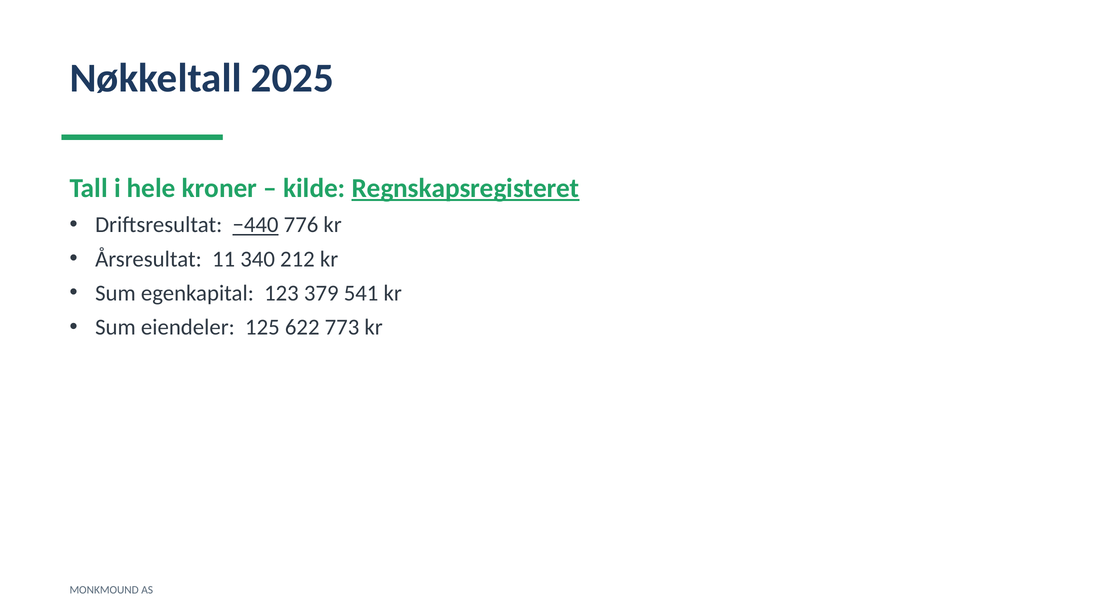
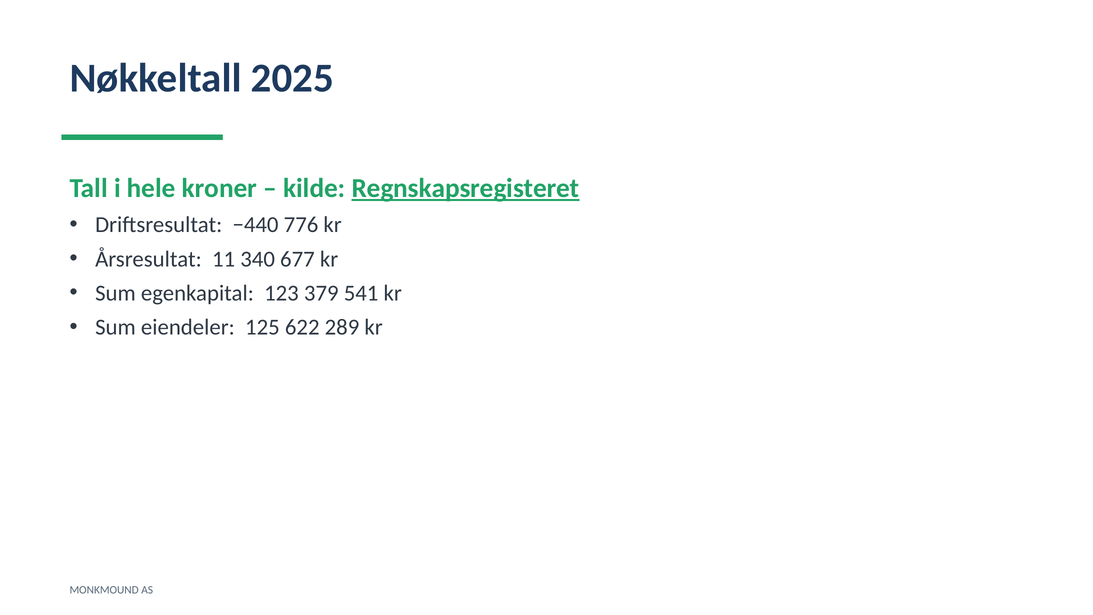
−440 underline: present -> none
212: 212 -> 677
773: 773 -> 289
